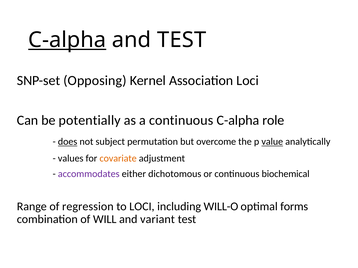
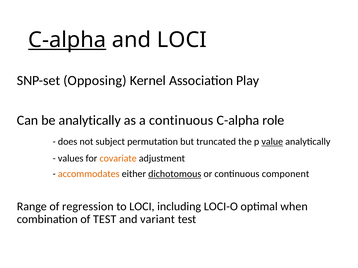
and TEST: TEST -> LOCI
Association Loci: Loci -> Play
be potentially: potentially -> analytically
does underline: present -> none
overcome: overcome -> truncated
accommodates colour: purple -> orange
dichotomous underline: none -> present
biochemical: biochemical -> component
WILL-O: WILL-O -> LOCI-O
forms: forms -> when
of WILL: WILL -> TEST
